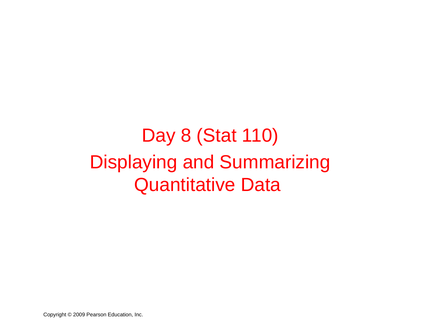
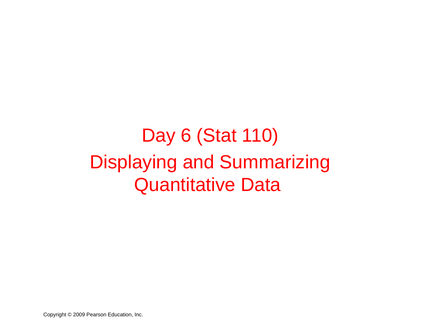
8: 8 -> 6
